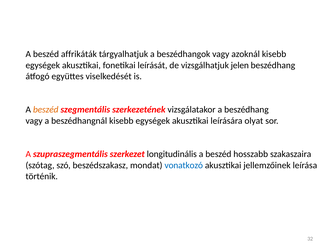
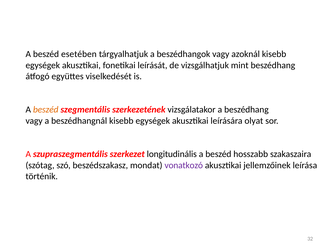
affrikáták: affrikáták -> esetében
jelen: jelen -> mint
vonatkozó colour: blue -> purple
